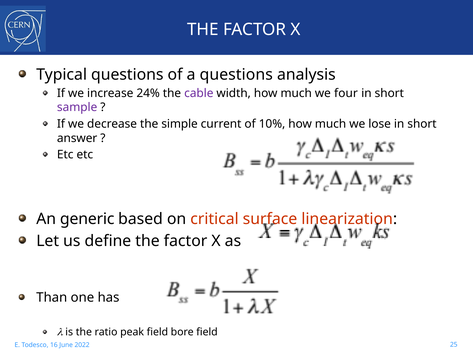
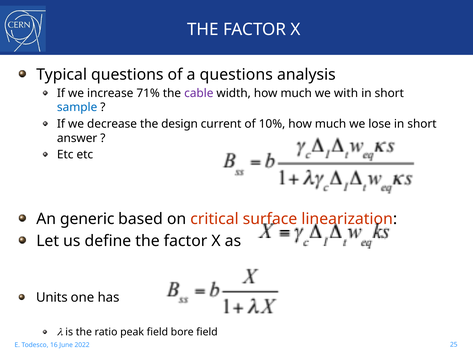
24%: 24% -> 71%
four: four -> with
sample colour: purple -> blue
simple: simple -> design
Than: Than -> Units
